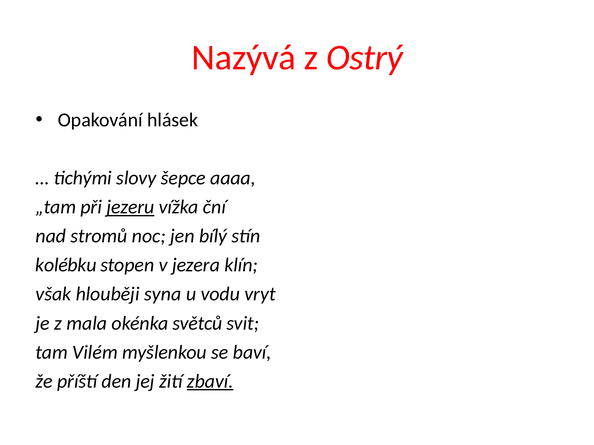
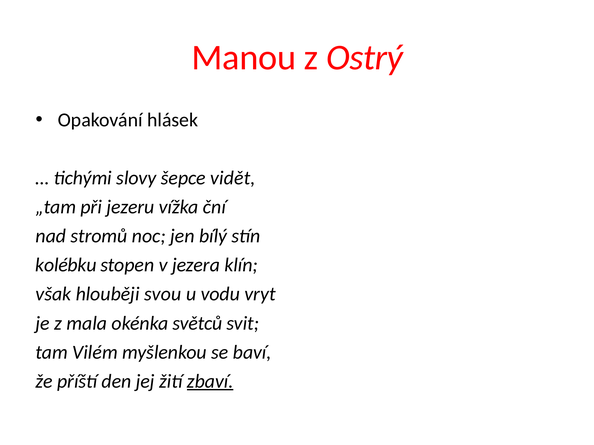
Nazývá: Nazývá -> Manou
aaaa: aaaa -> vidět
jezeru underline: present -> none
syna: syna -> svou
